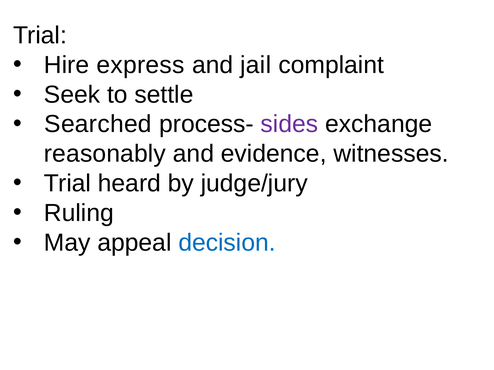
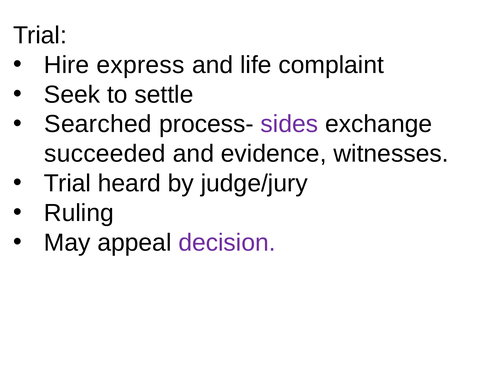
jail: jail -> life
reasonably: reasonably -> succeeded
decision colour: blue -> purple
